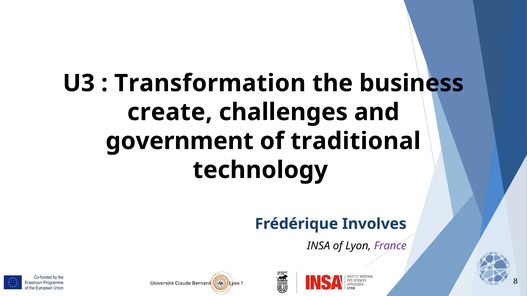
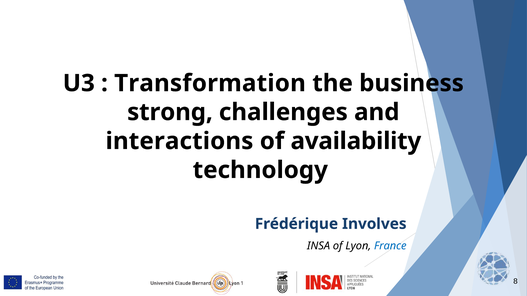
create: create -> strong
government: government -> interactions
traditional: traditional -> availability
France colour: purple -> blue
